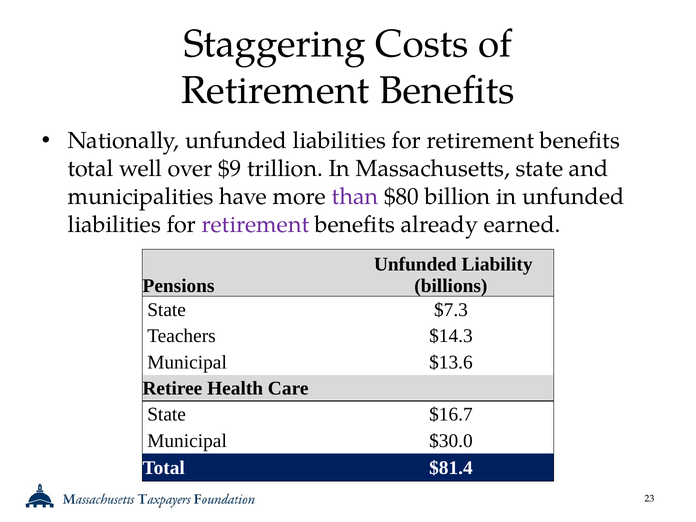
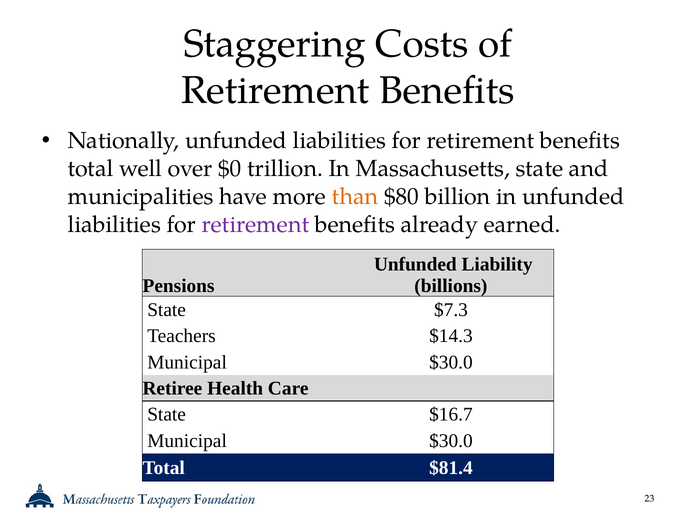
$9: $9 -> $0
than colour: purple -> orange
$13.6 at (451, 362): $13.6 -> $30.0
